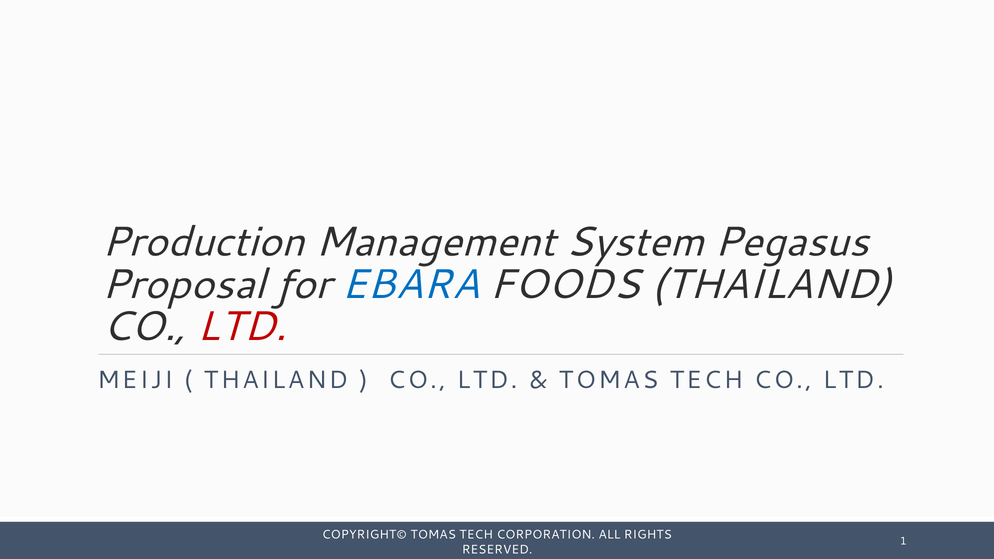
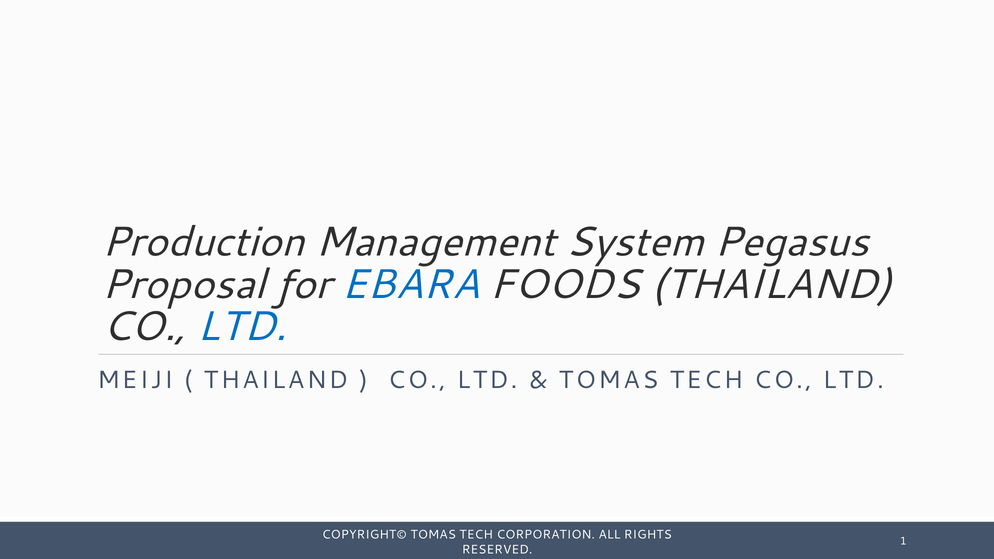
LTD at (242, 327) colour: red -> blue
